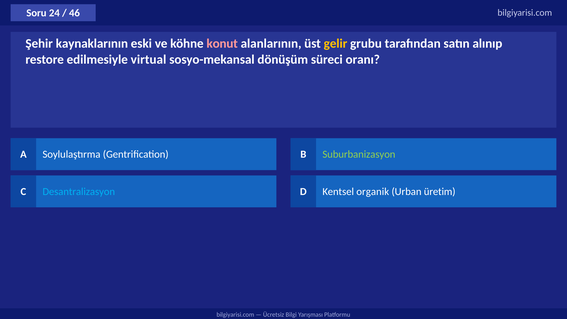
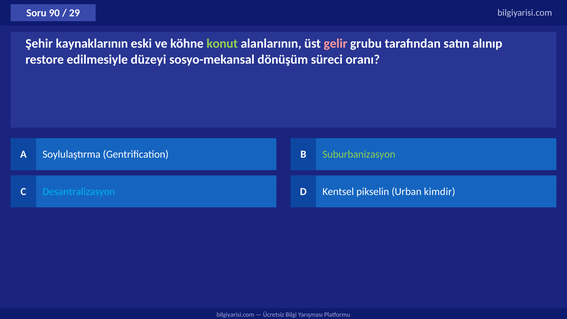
24: 24 -> 90
46: 46 -> 29
konut colour: pink -> light green
gelir colour: yellow -> pink
virtual: virtual -> düzeyi
organik: organik -> pikselin
üretim: üretim -> kimdir
